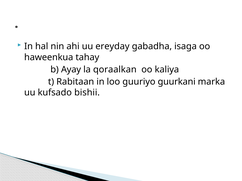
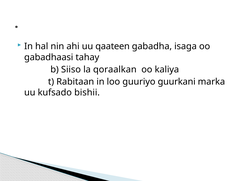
ereyday: ereyday -> qaateen
haweenkua: haweenkua -> gabadhaasi
Ayay: Ayay -> Siiso
